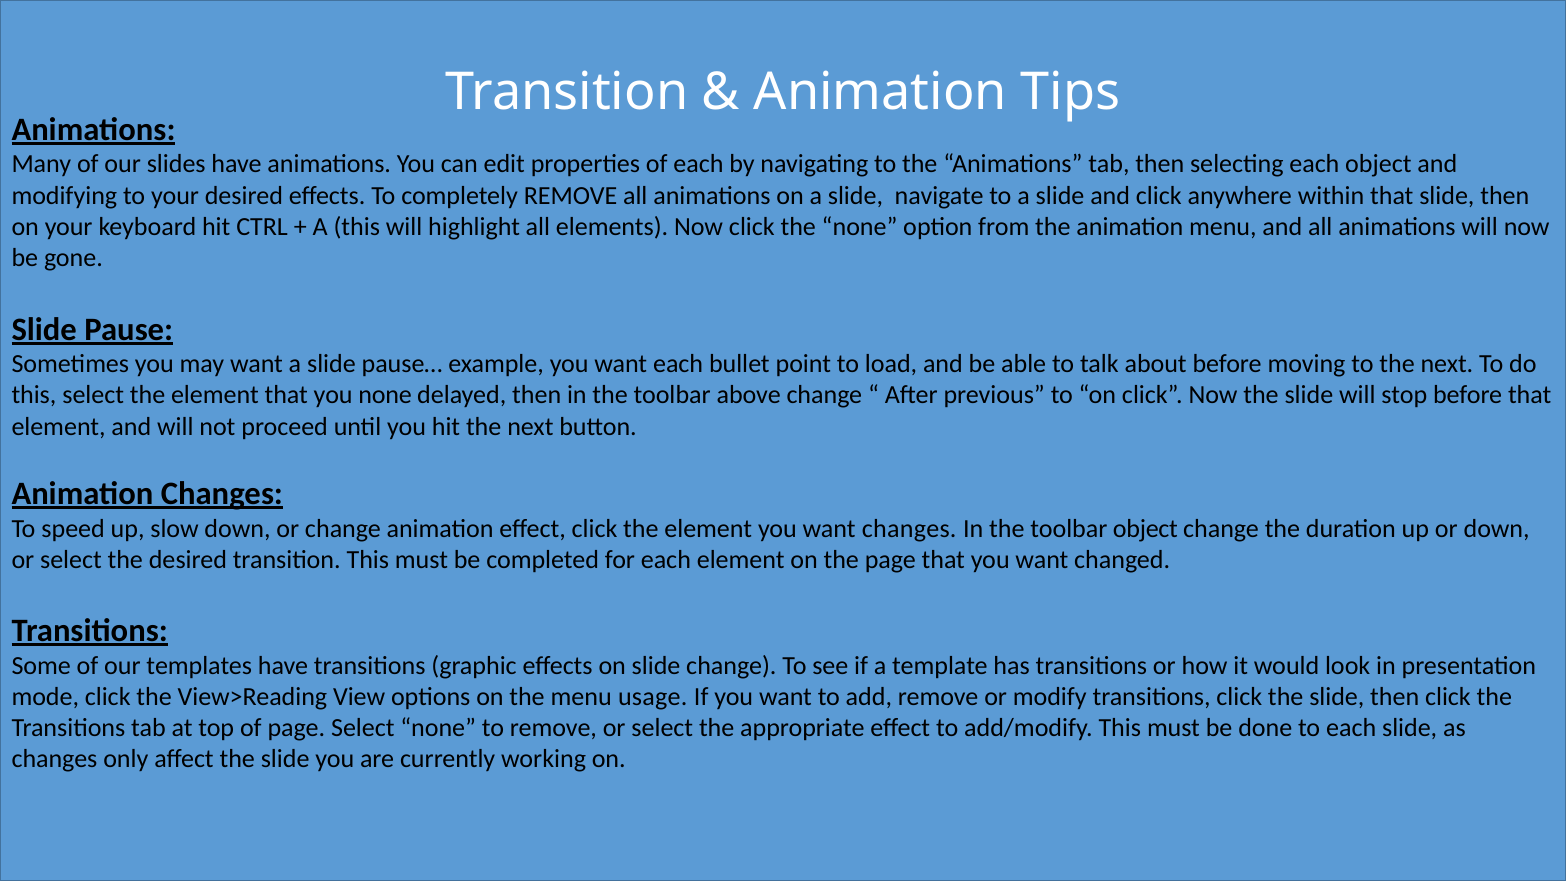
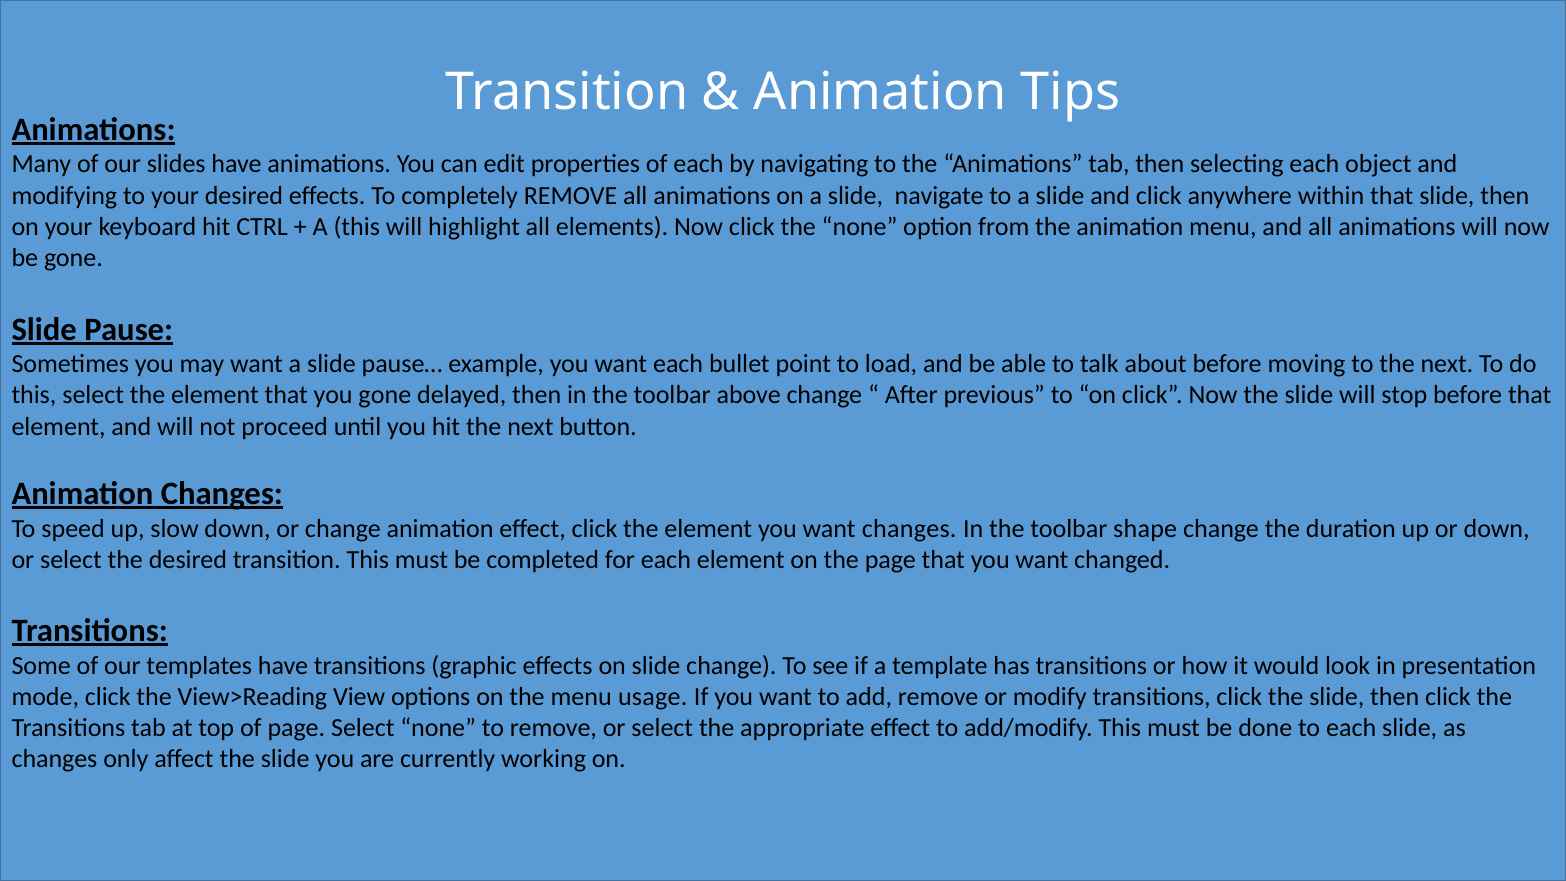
you none: none -> gone
toolbar object: object -> shape
